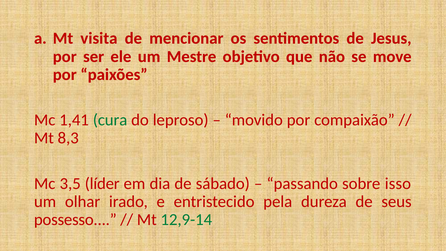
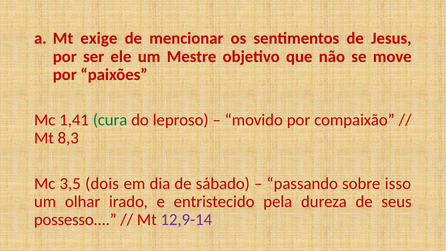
visita: visita -> exige
líder: líder -> dois
12,9-14 colour: green -> purple
